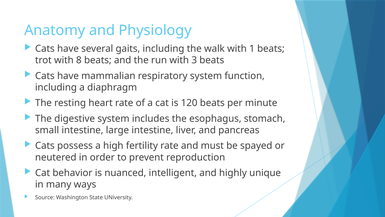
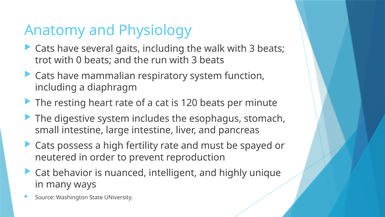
walk with 1: 1 -> 3
8: 8 -> 0
